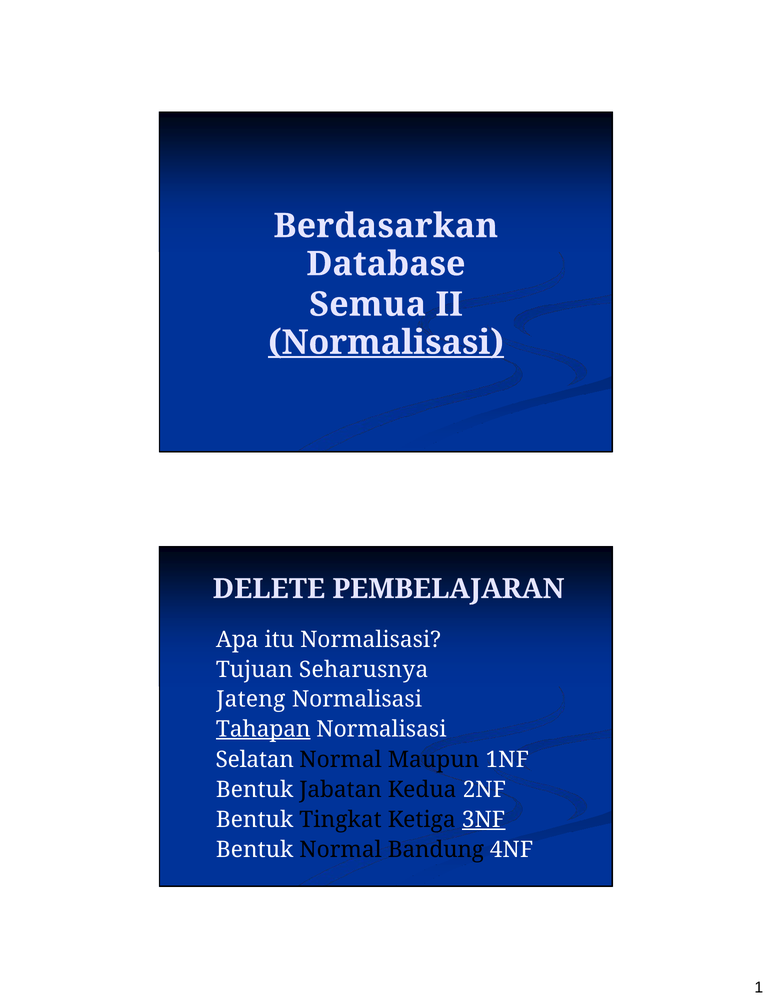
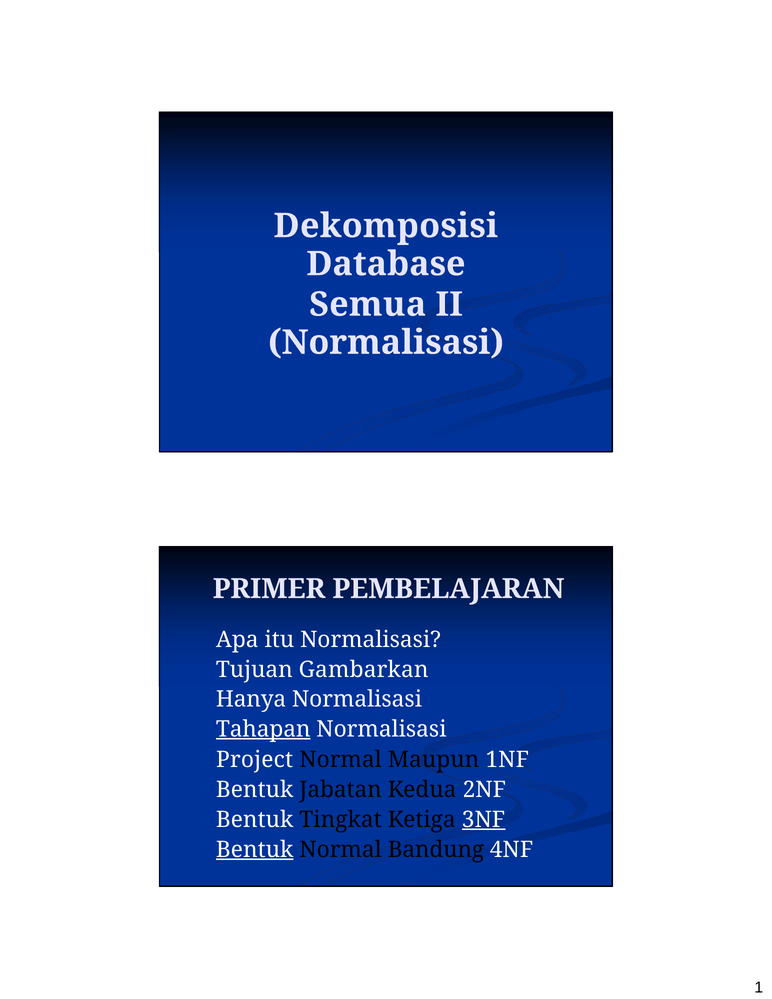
Berdasarkan: Berdasarkan -> Dekomposisi
Normalisasi at (386, 343) underline: present -> none
DELETE: DELETE -> PRIMER
Seharusnya: Seharusnya -> Gambarkan
Jateng: Jateng -> Hanya
Selatan: Selatan -> Project
Bentuk at (255, 850) underline: none -> present
